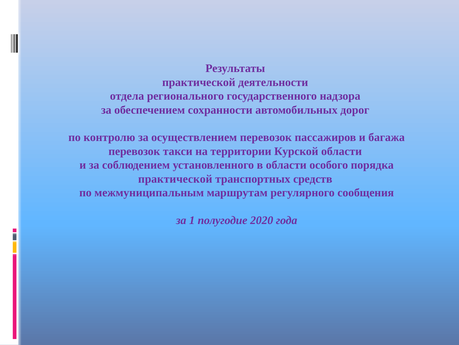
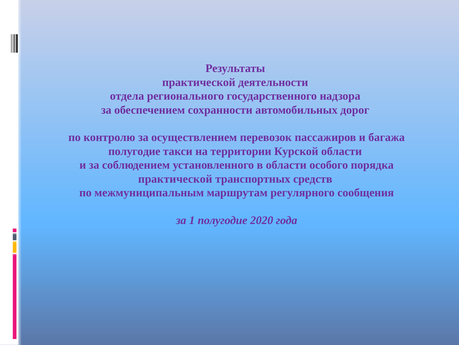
перевозок at (134, 151): перевозок -> полугодие
